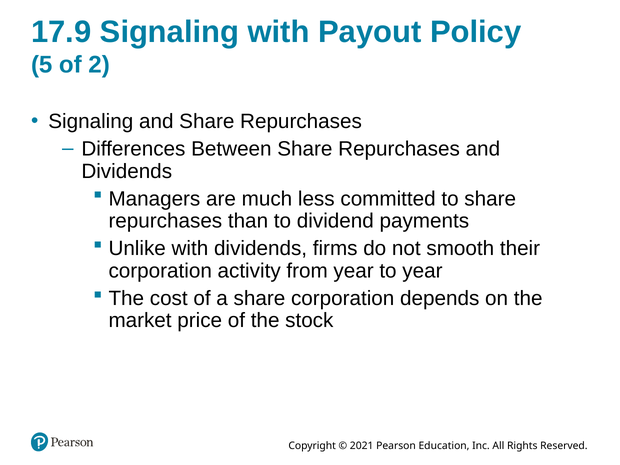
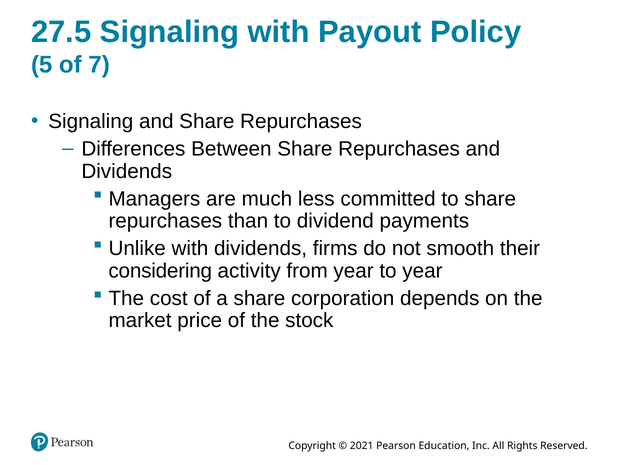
17.9: 17.9 -> 27.5
2: 2 -> 7
corporation at (160, 271): corporation -> considering
